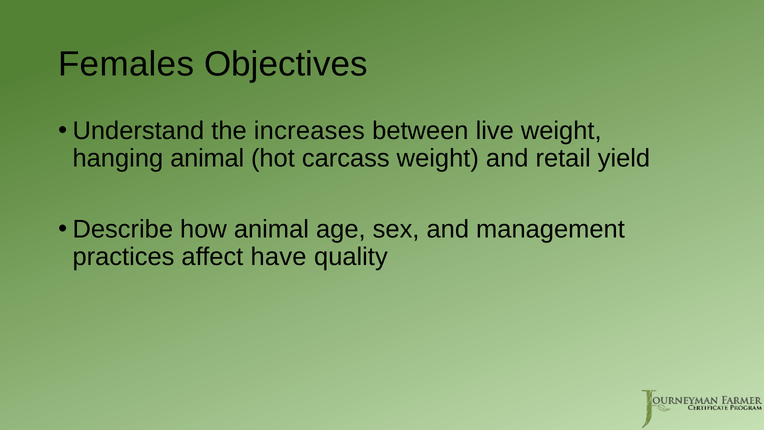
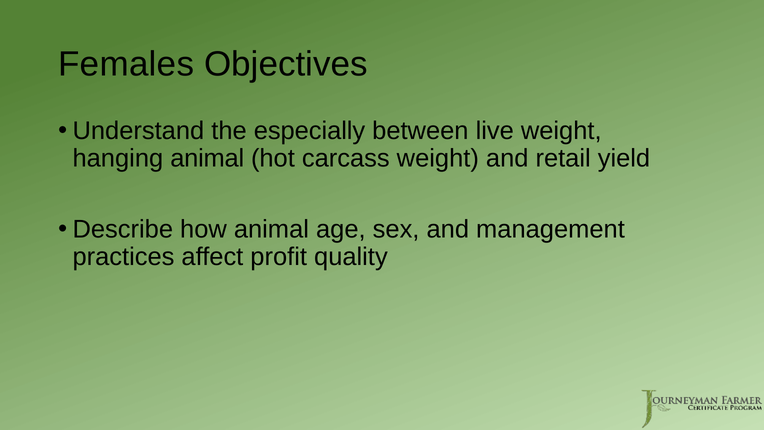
increases: increases -> especially
have: have -> profit
